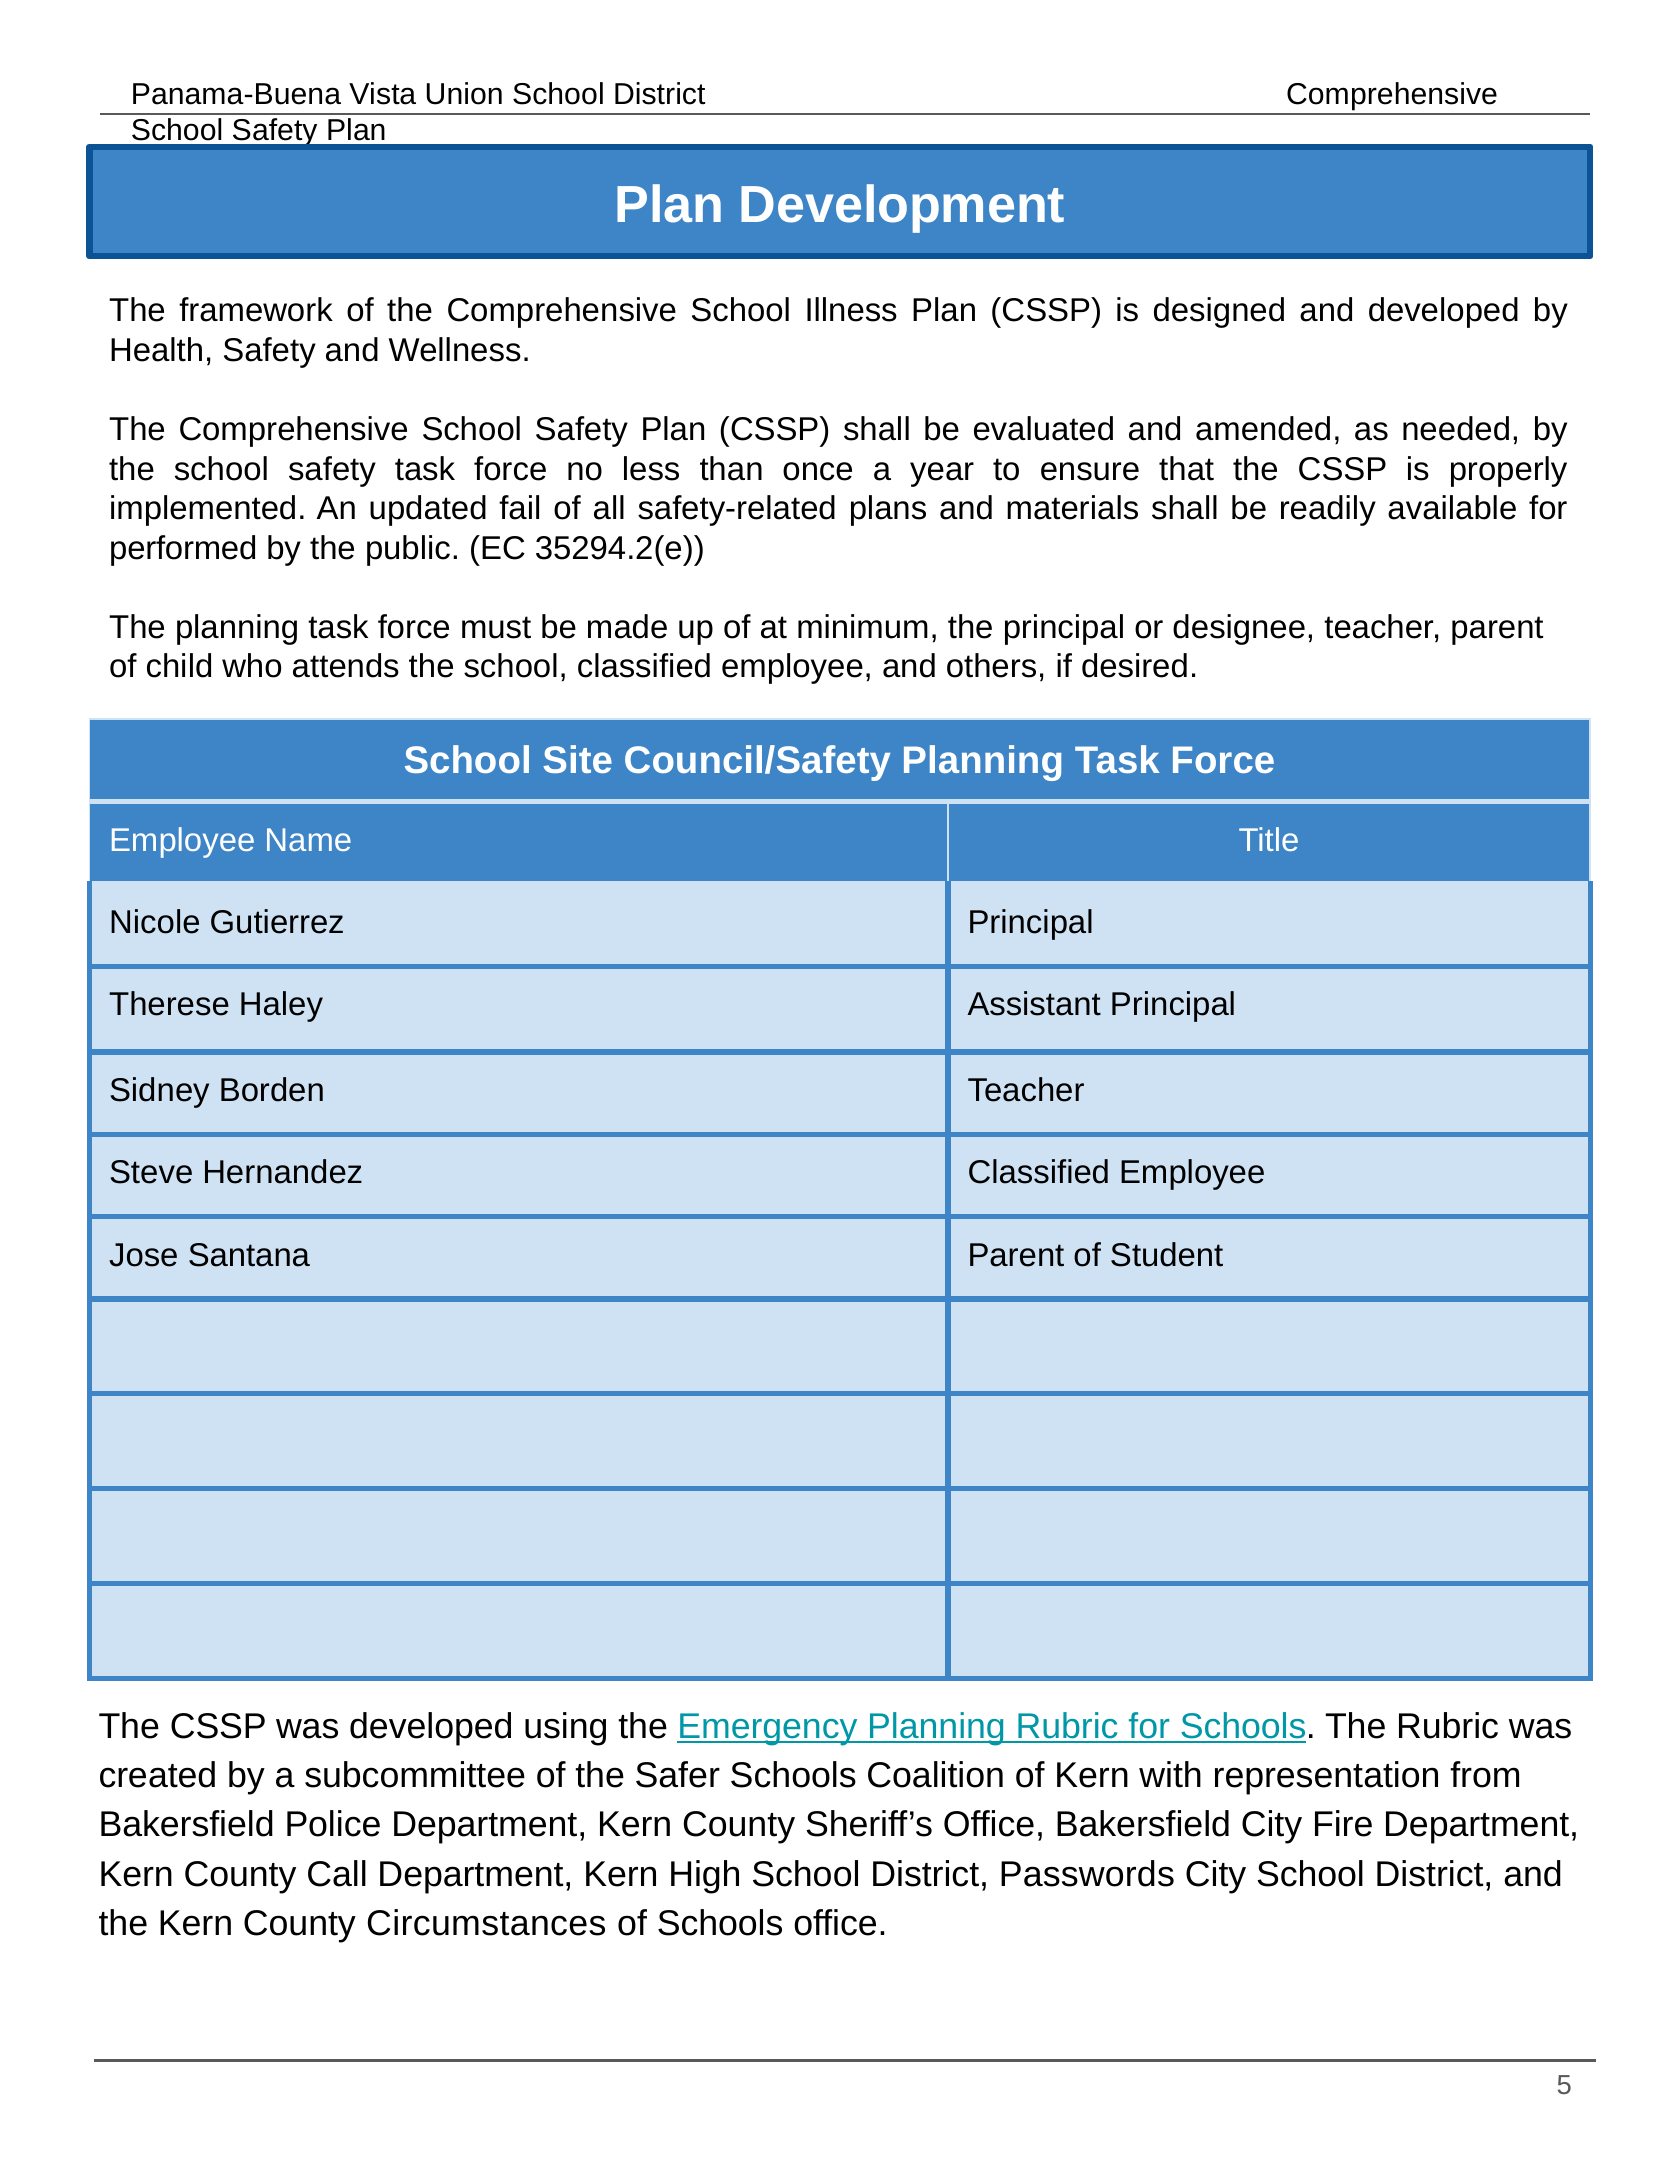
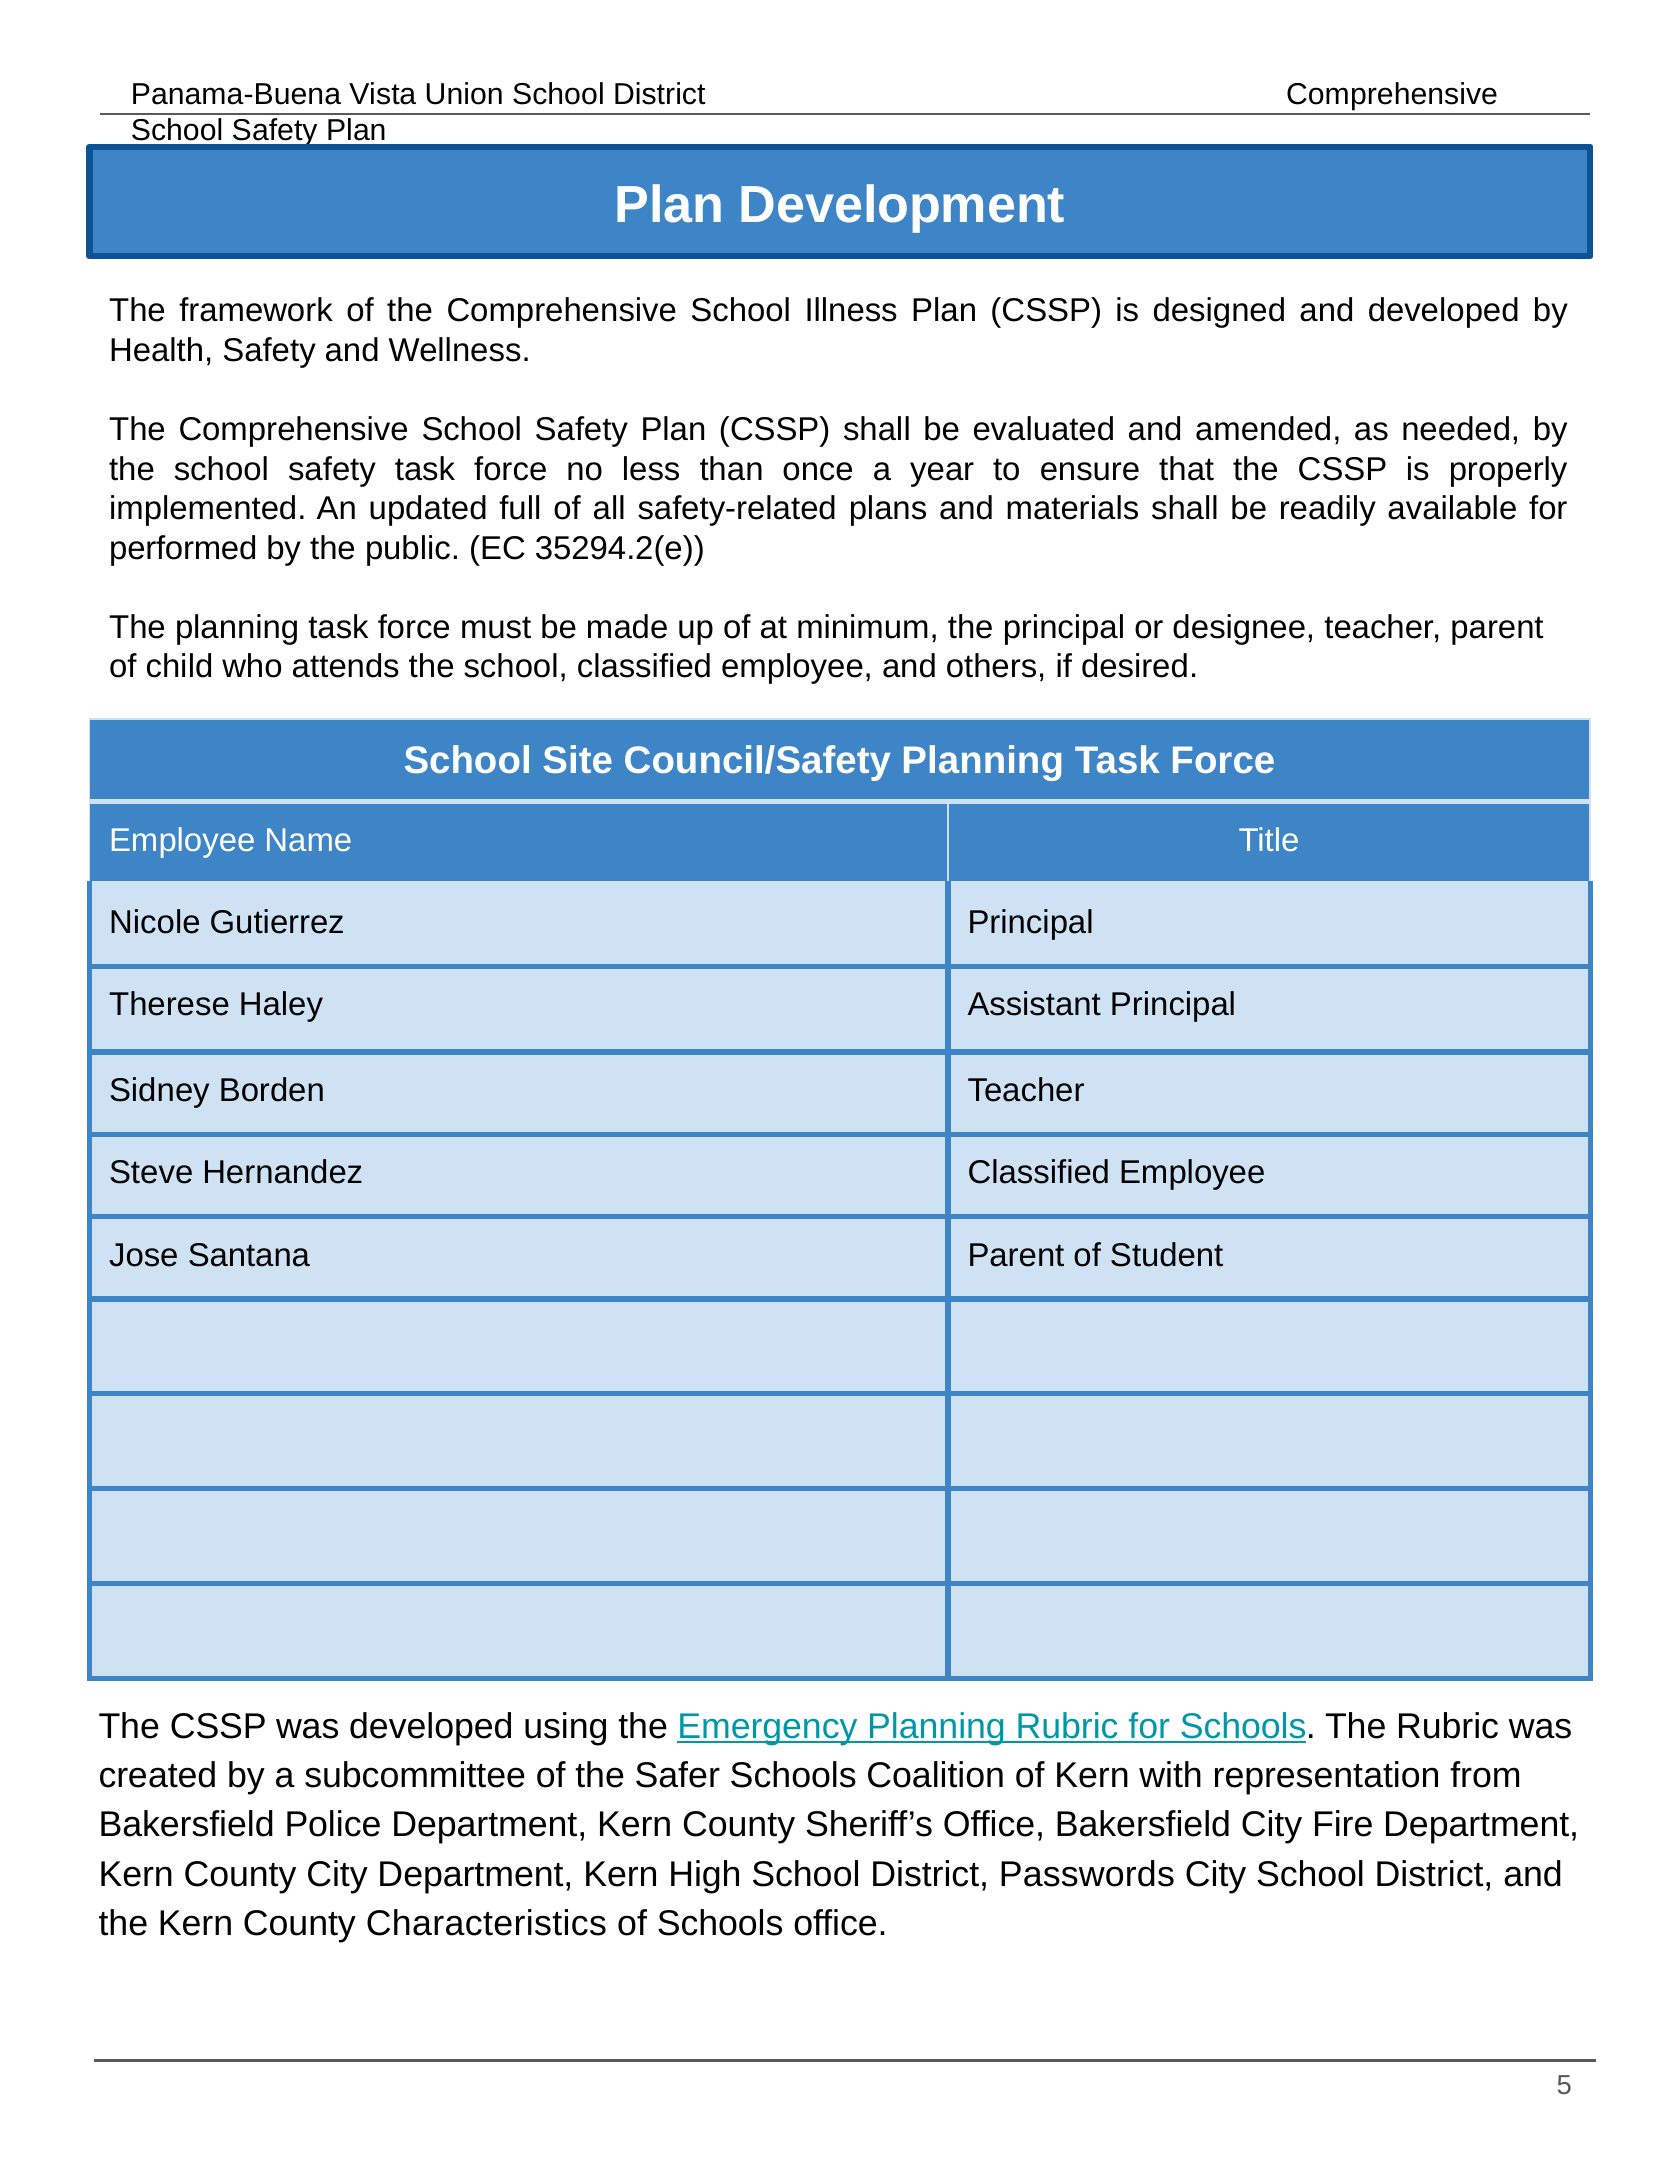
fail: fail -> full
County Call: Call -> City
Circumstances: Circumstances -> Characteristics
